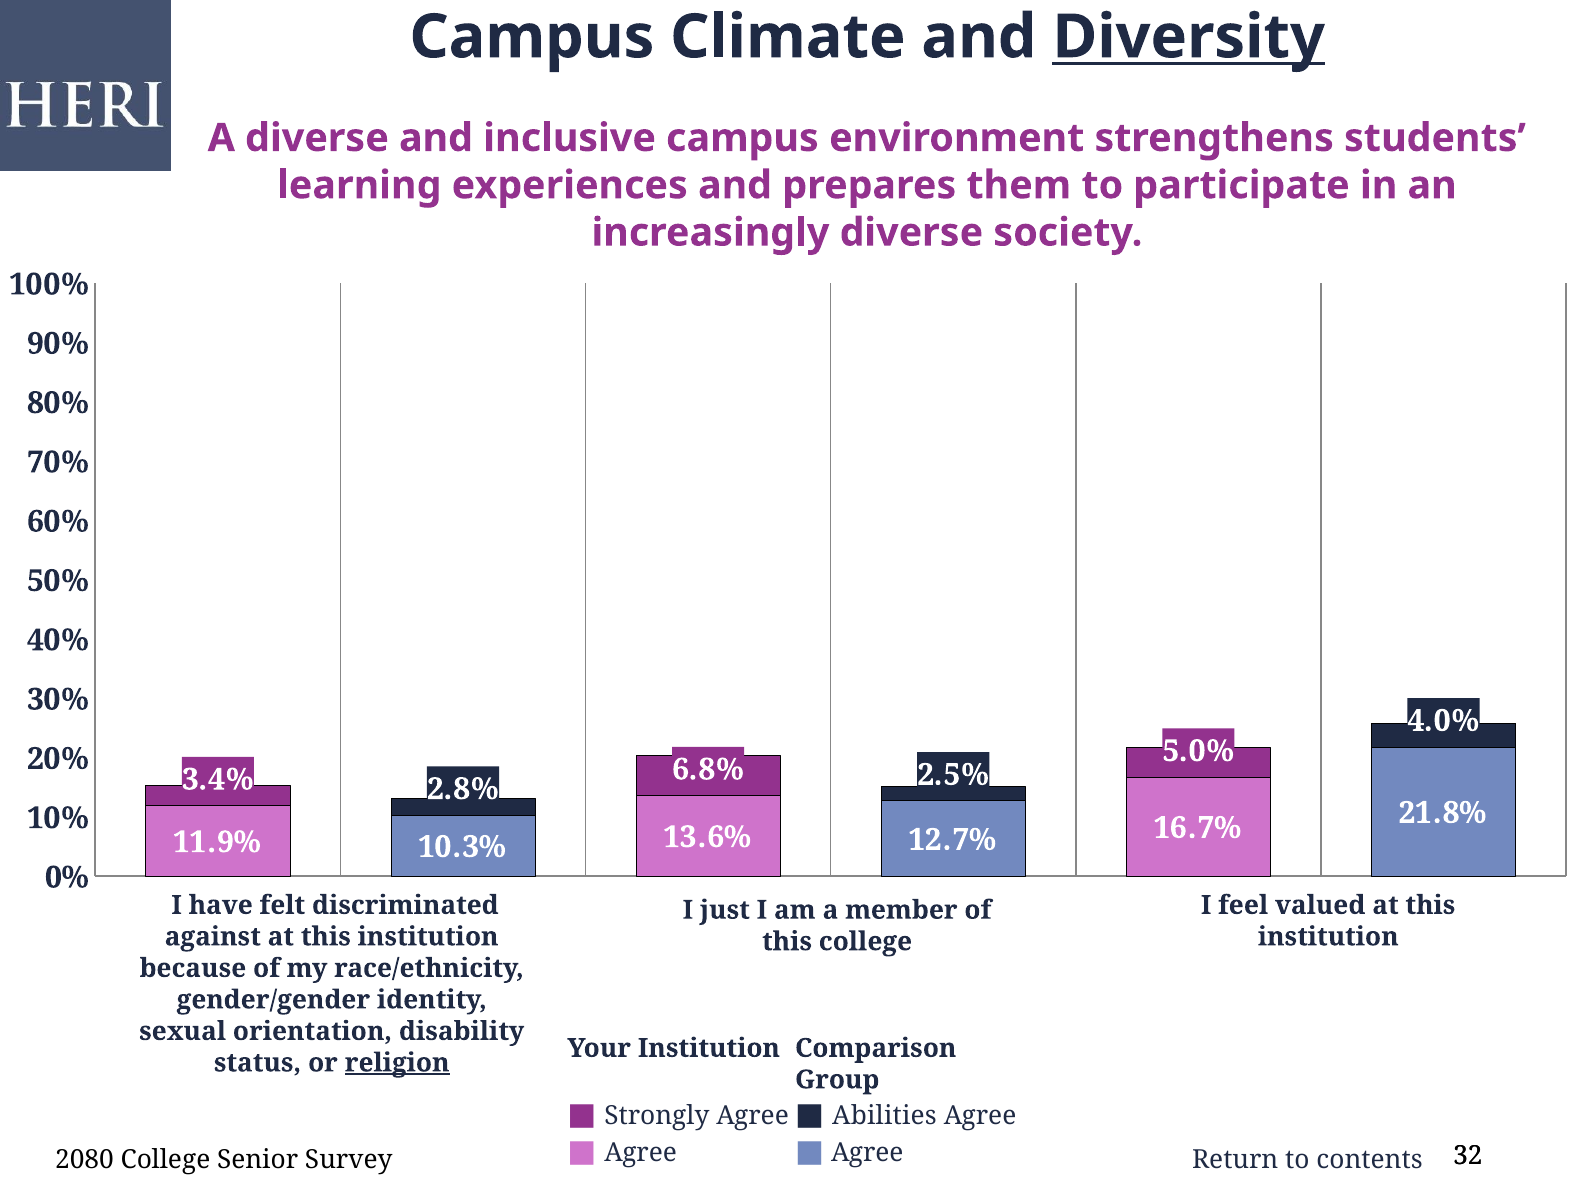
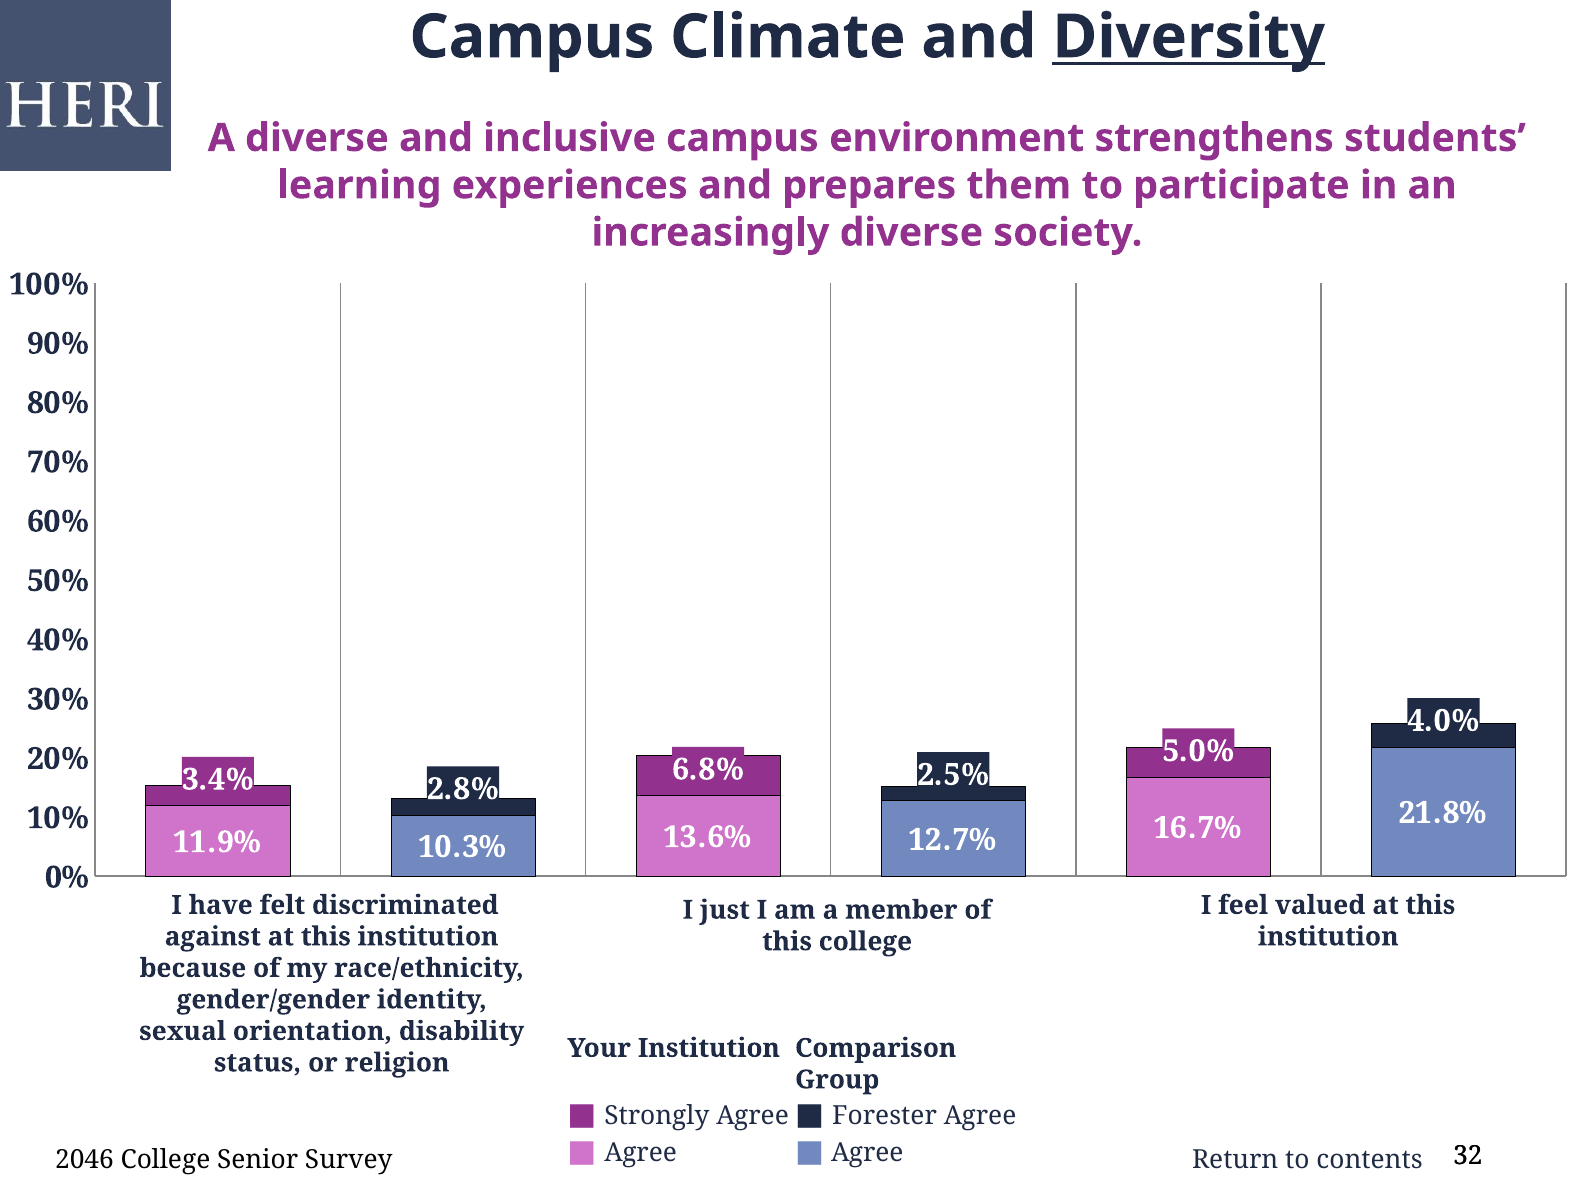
religion underline: present -> none
Abilities: Abilities -> Forester
2080: 2080 -> 2046
